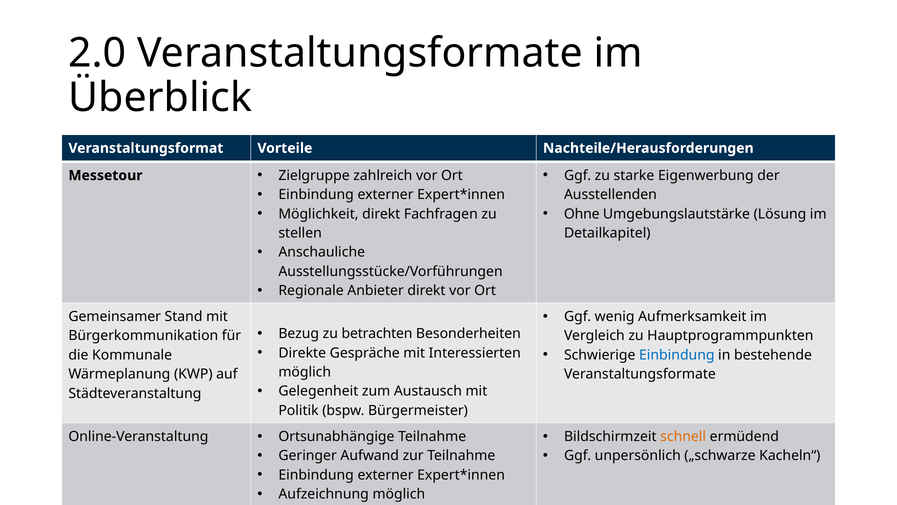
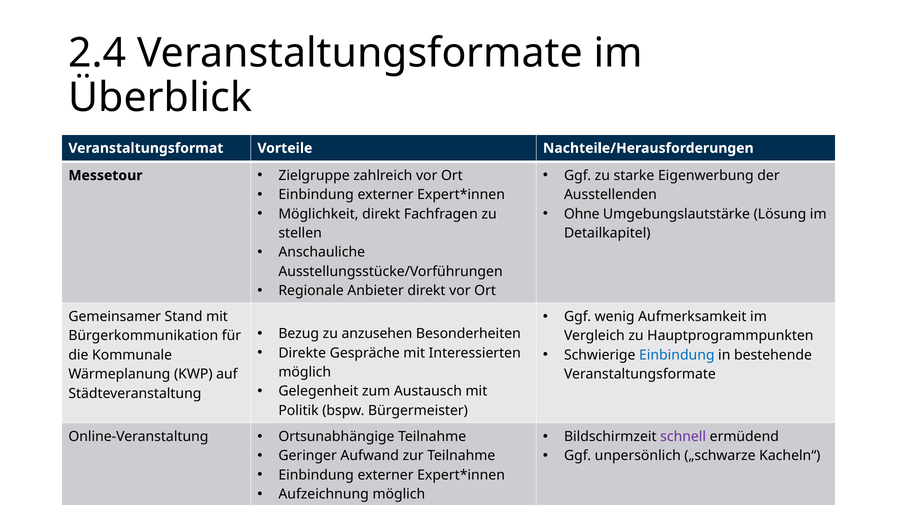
2.0: 2.0 -> 2.4
betrachten: betrachten -> anzusehen
schnell colour: orange -> purple
